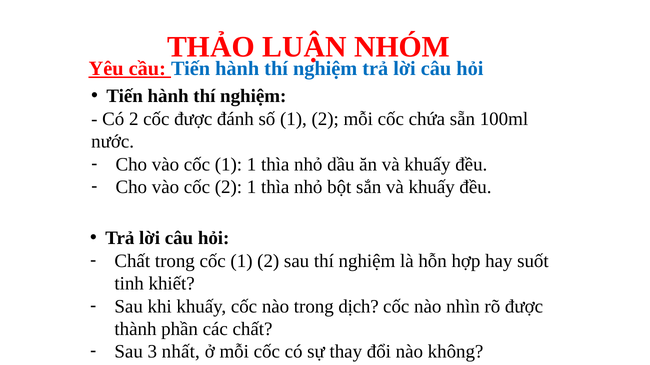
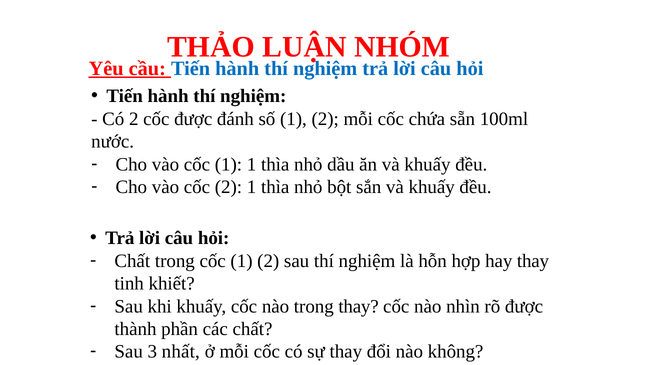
hay suốt: suốt -> thay
trong dịch: dịch -> thay
